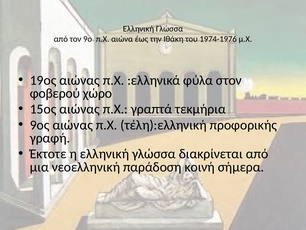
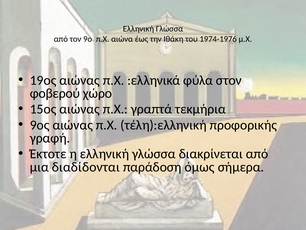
νεοελληνική: νεοελληνική -> διαδίδονται
κοινή: κοινή -> όμως
